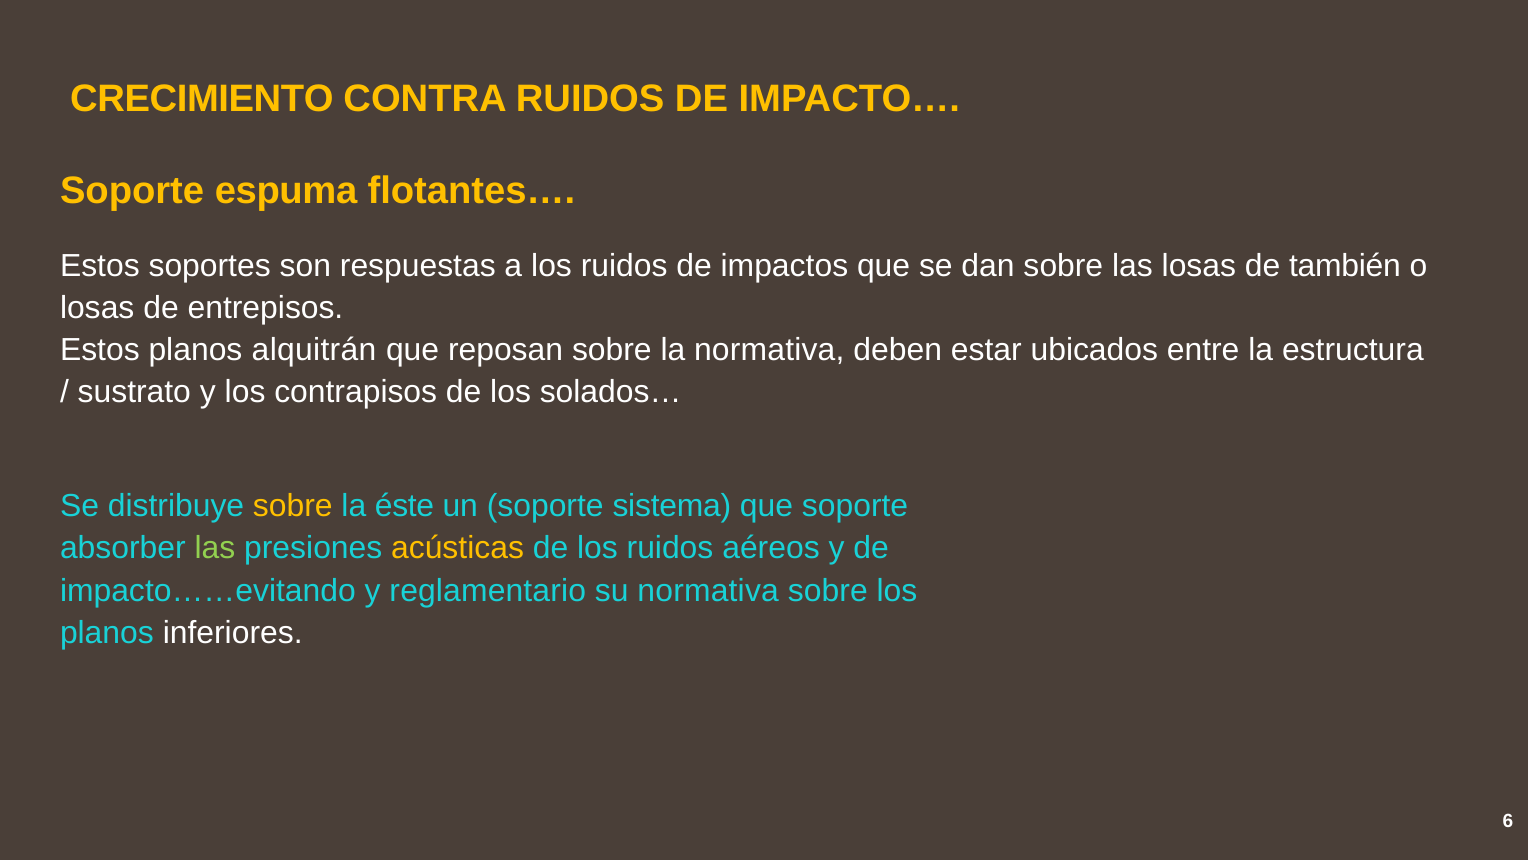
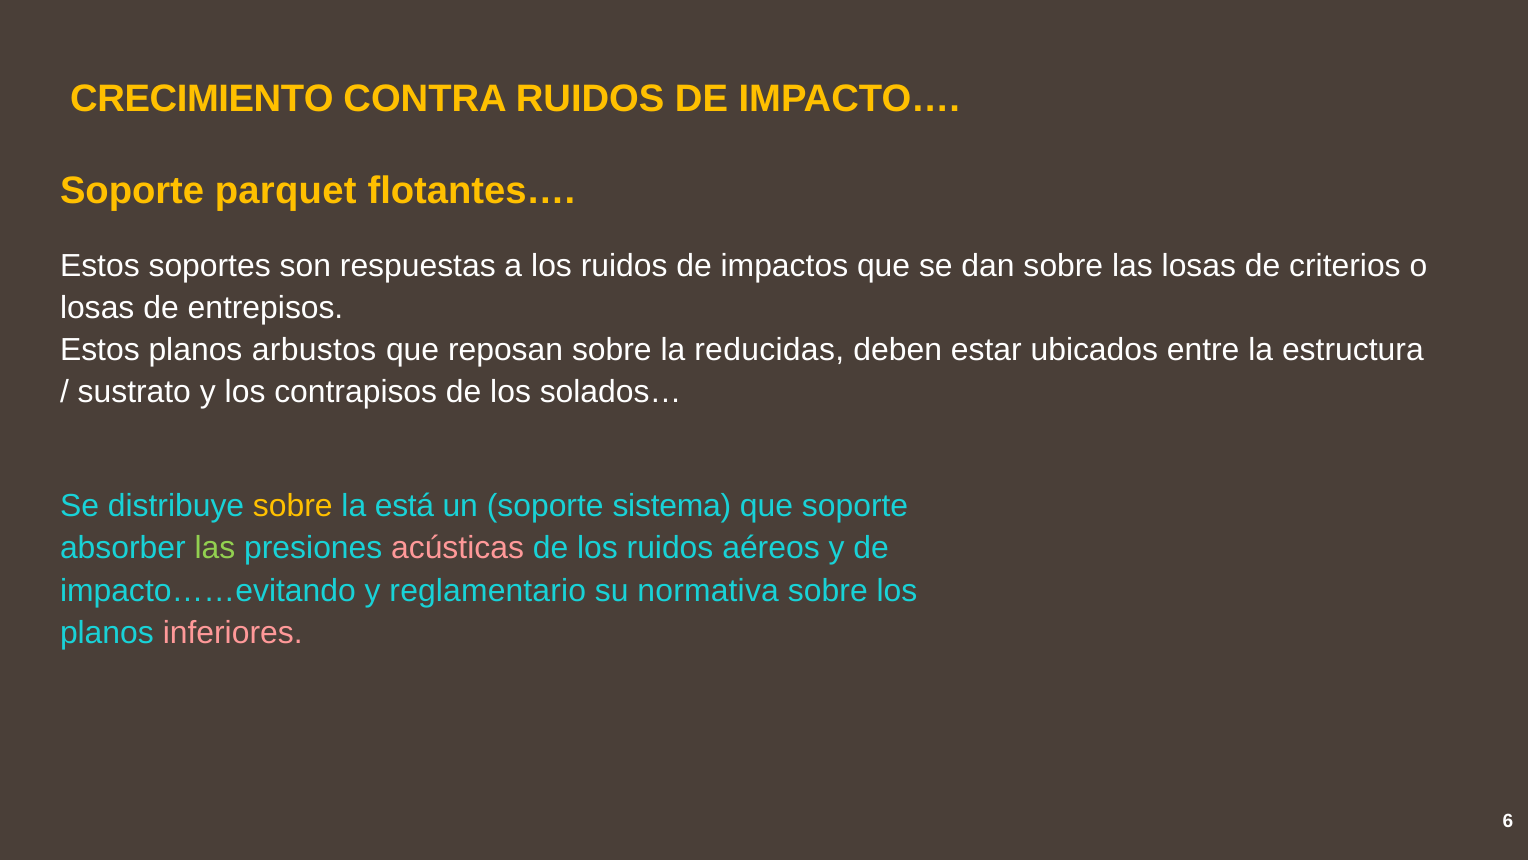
espuma: espuma -> parquet
también: también -> criterios
alquitrán: alquitrán -> arbustos
la normativa: normativa -> reducidas
éste: éste -> está
acústicas colour: yellow -> pink
inferiores colour: white -> pink
